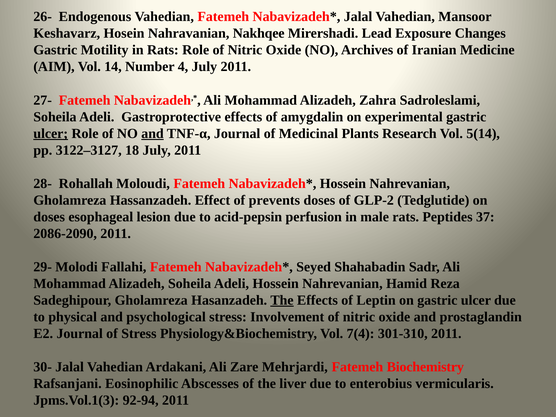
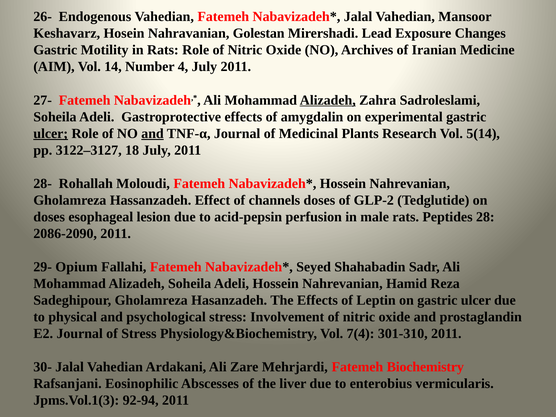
Nakhqee: Nakhqee -> Golestan
Alizadeh at (328, 100) underline: none -> present
prevents: prevents -> channels
37: 37 -> 28
Molodi: Molodi -> Opium
The at (282, 300) underline: present -> none
